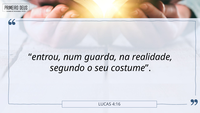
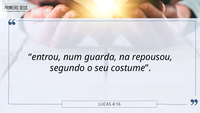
realidade: realidade -> repousou
